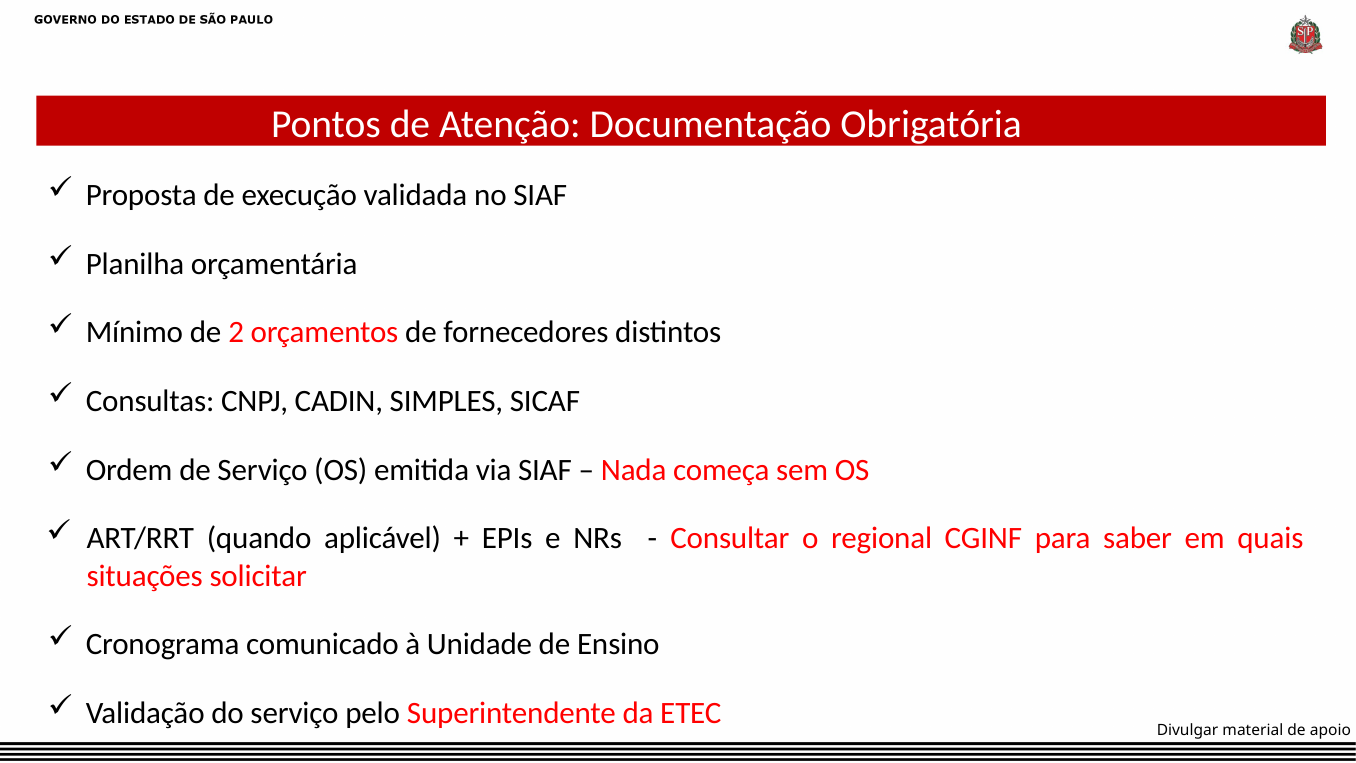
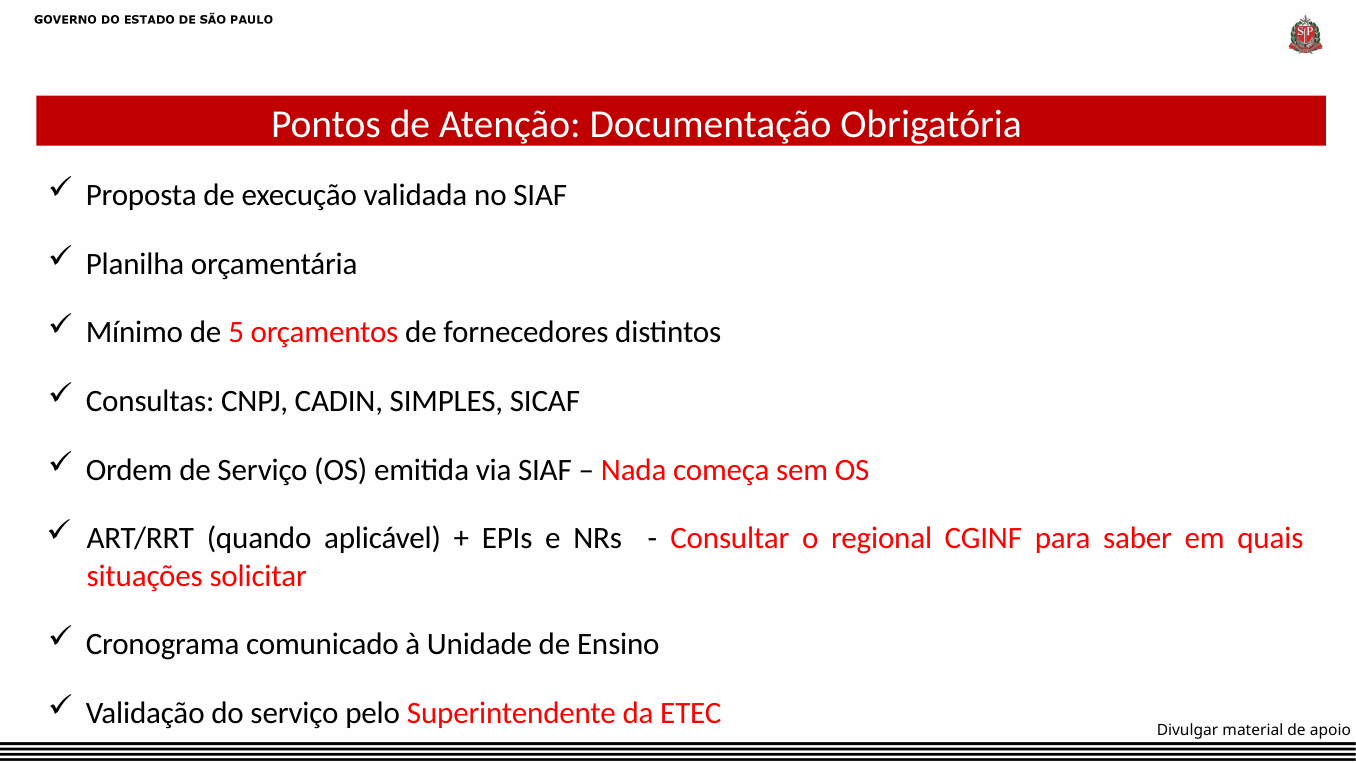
2: 2 -> 5
